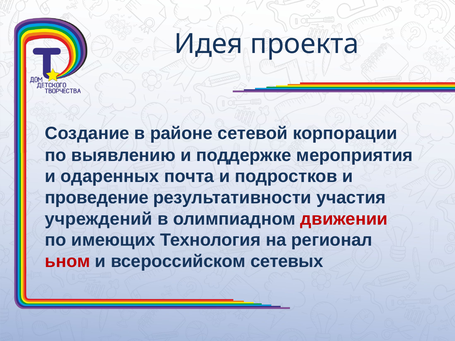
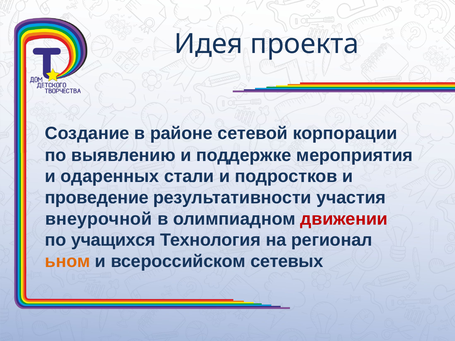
почта: почта -> стали
учреждений: учреждений -> внеурочной
имеющих: имеющих -> учащихся
ьном colour: red -> orange
